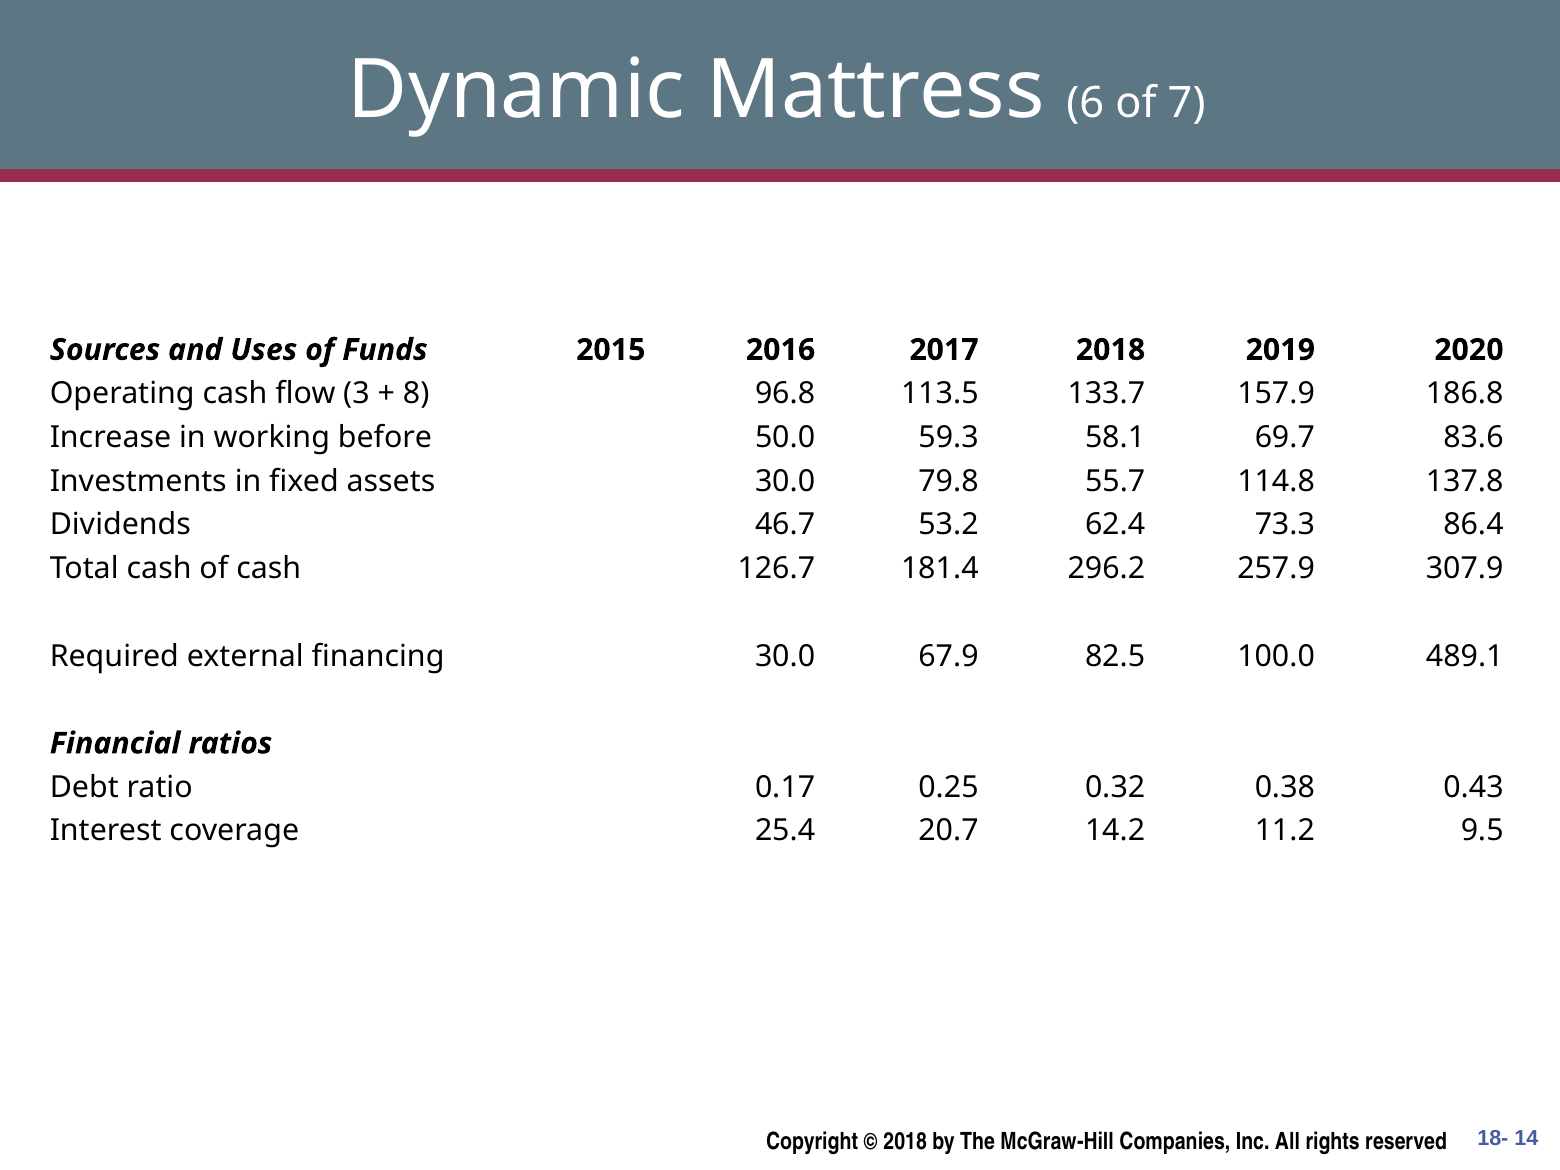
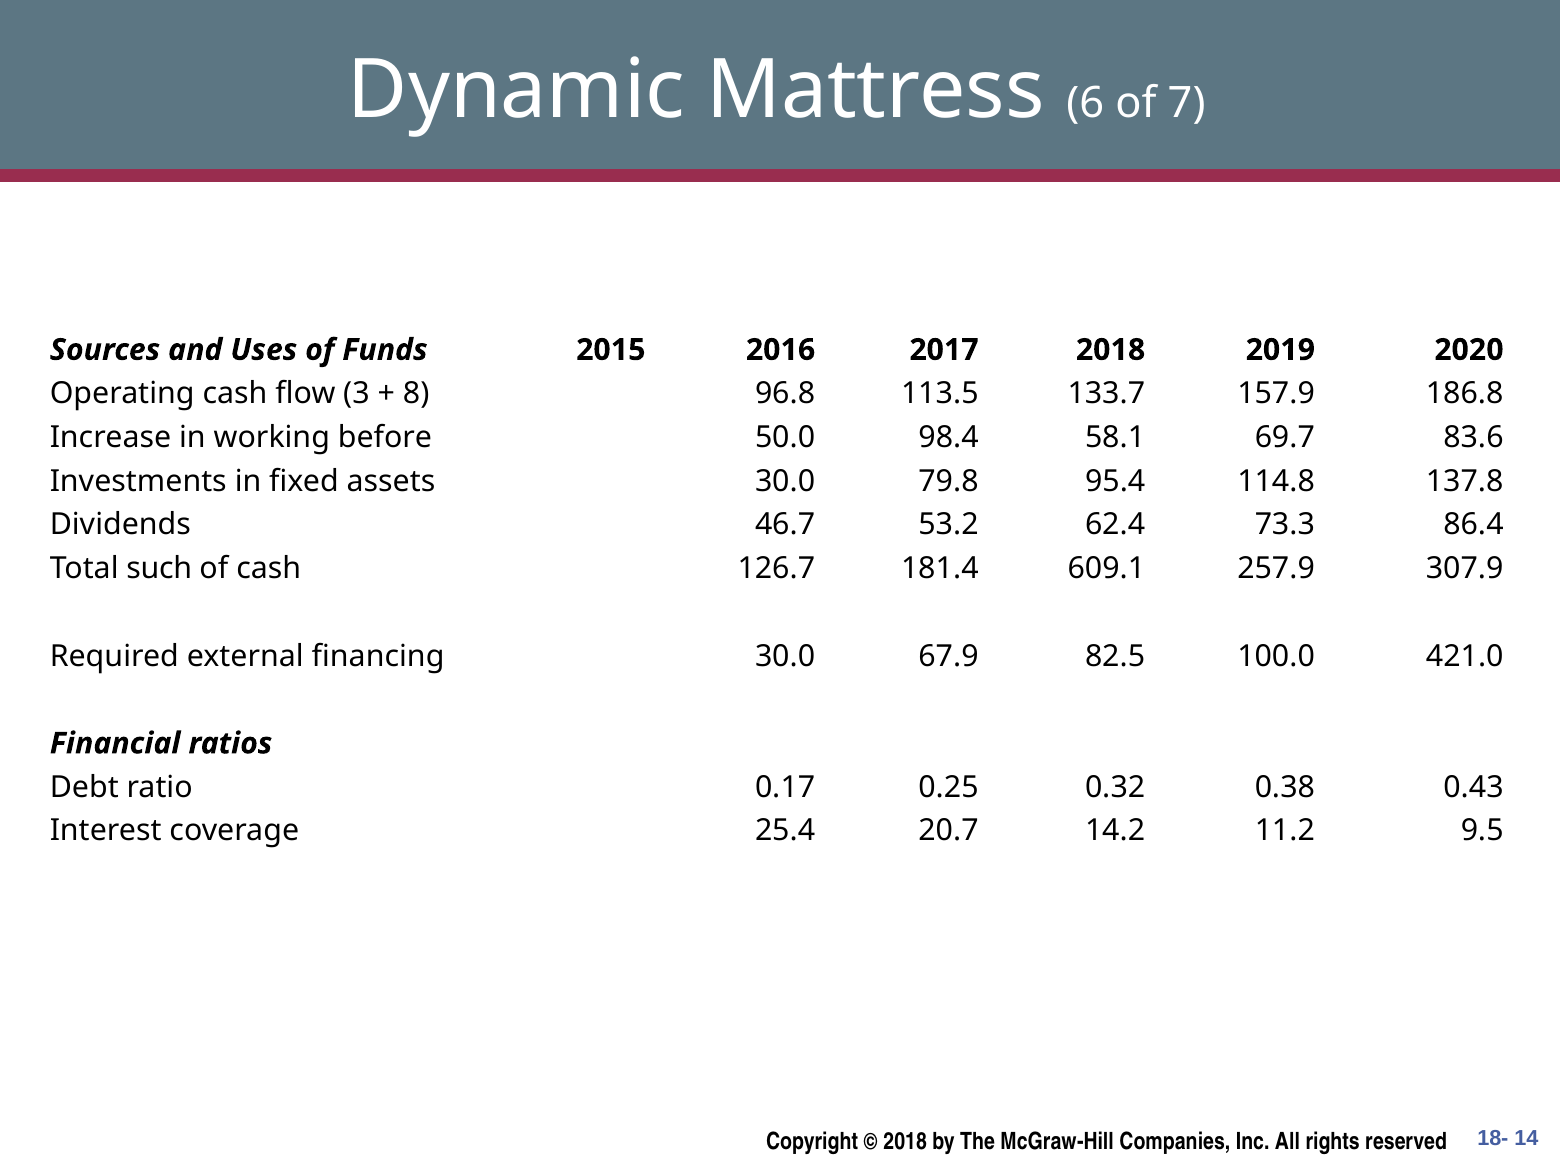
59.3: 59.3 -> 98.4
55.7: 55.7 -> 95.4
Total cash: cash -> such
296.2: 296.2 -> 609.1
489.1: 489.1 -> 421.0
